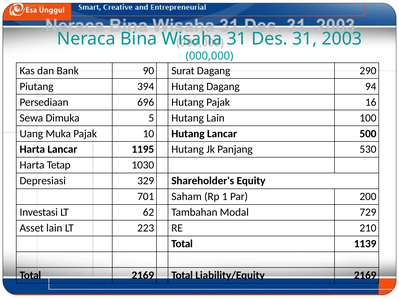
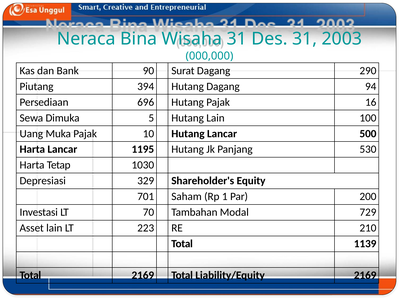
62: 62 -> 70
